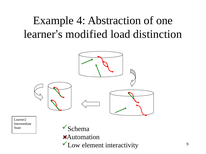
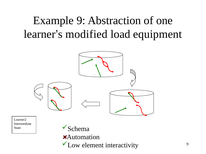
Example 4: 4 -> 9
distinction: distinction -> equipment
